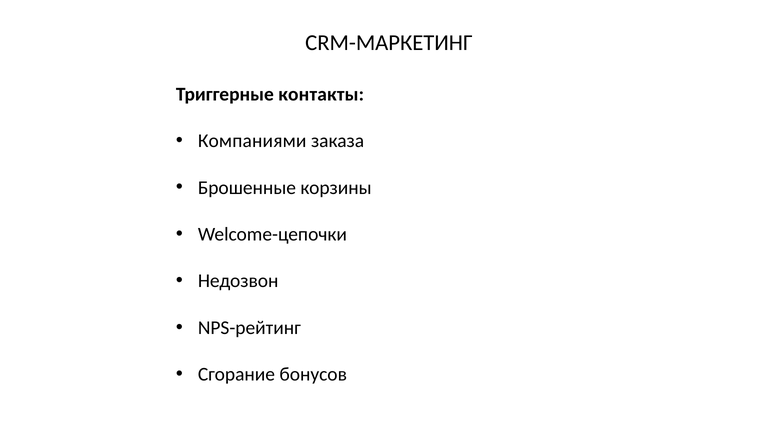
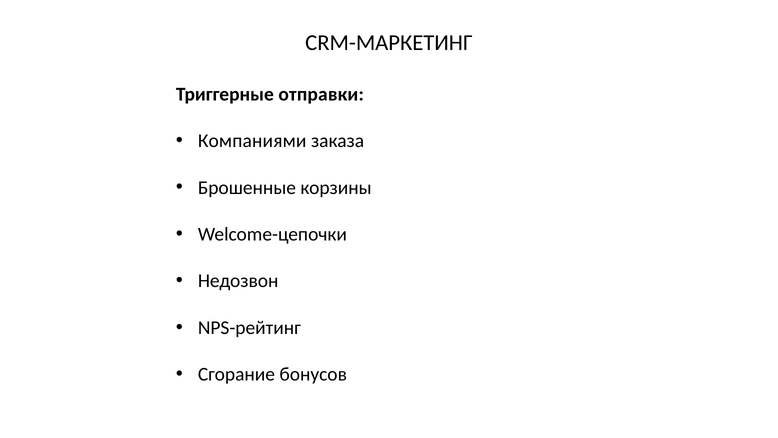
контакты: контакты -> отправки
